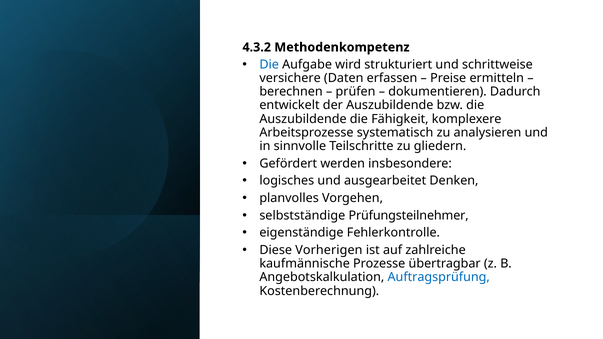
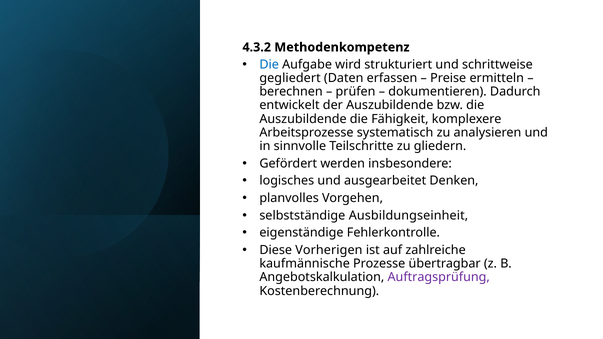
versichere: versichere -> gegliedert
Prüfungsteilnehmer: Prüfungsteilnehmer -> Ausbildungseinheit
Auftragsprüfung colour: blue -> purple
